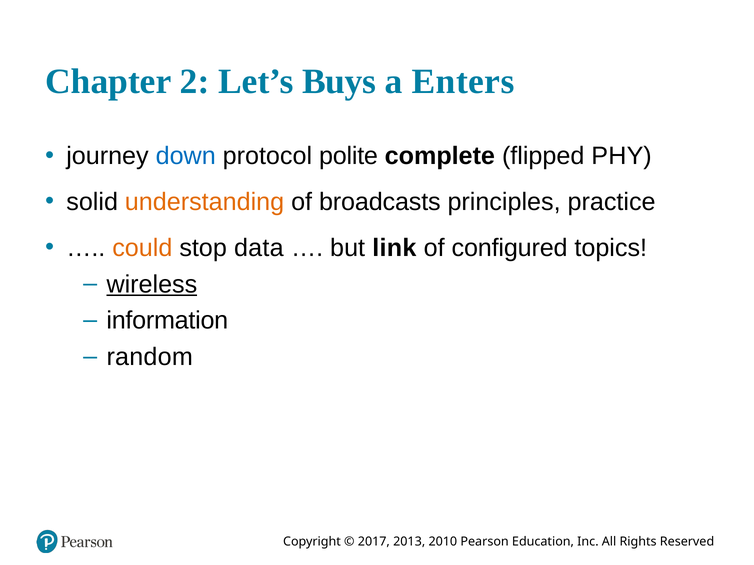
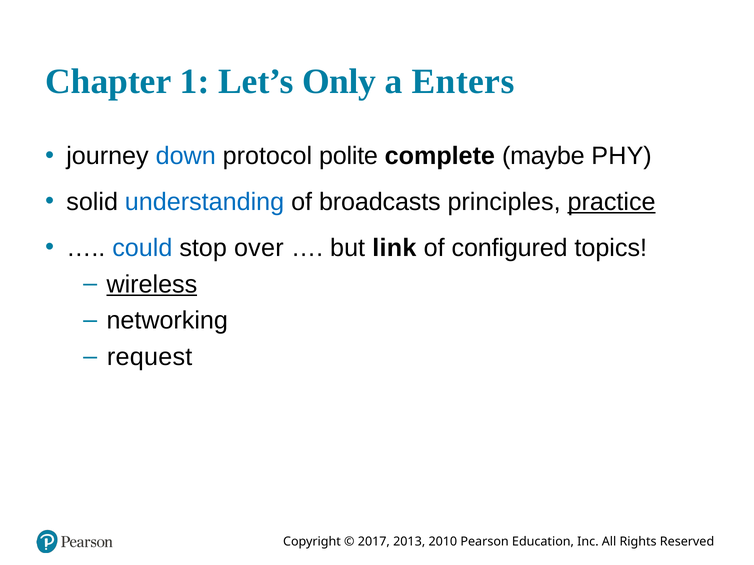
2: 2 -> 1
Buys: Buys -> Only
flipped: flipped -> maybe
understanding colour: orange -> blue
practice underline: none -> present
could colour: orange -> blue
data: data -> over
information: information -> networking
random: random -> request
